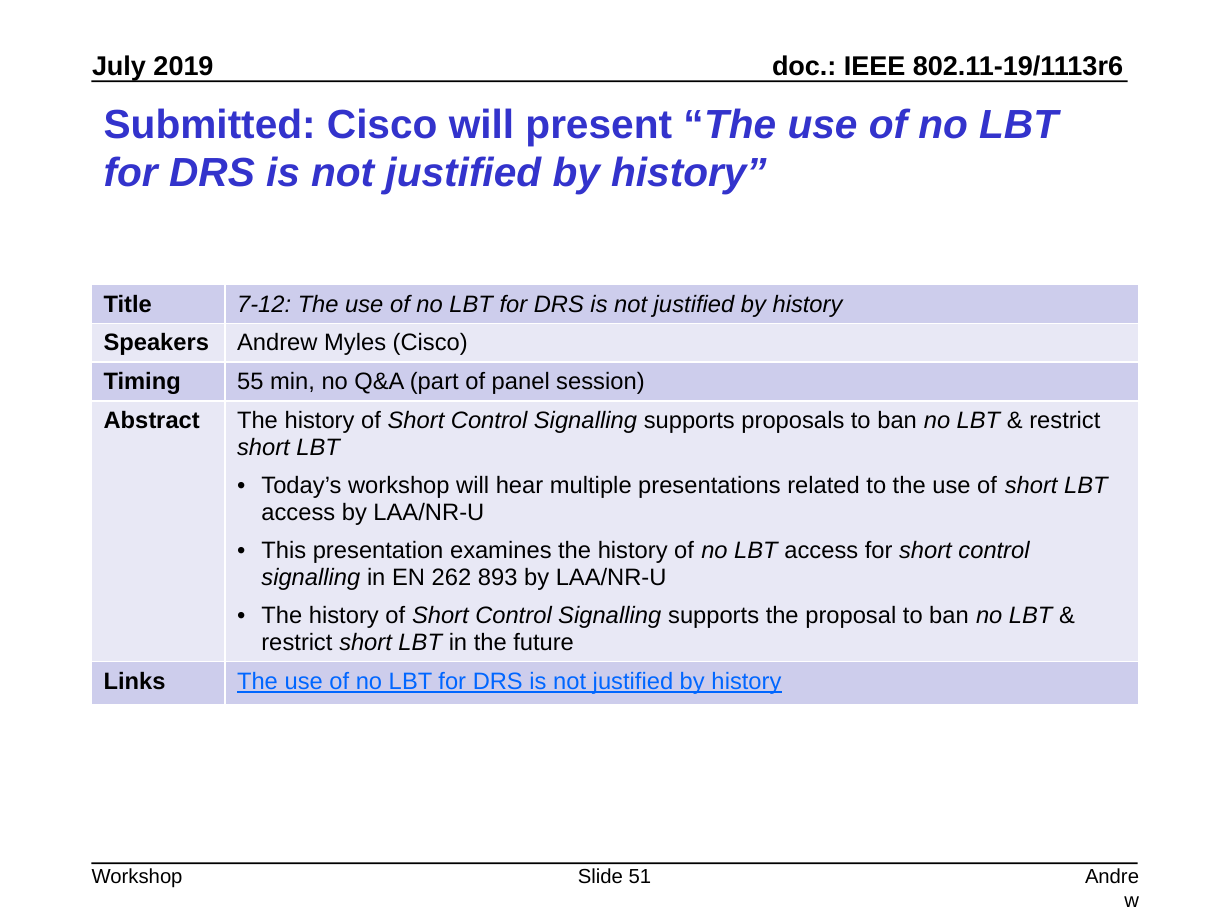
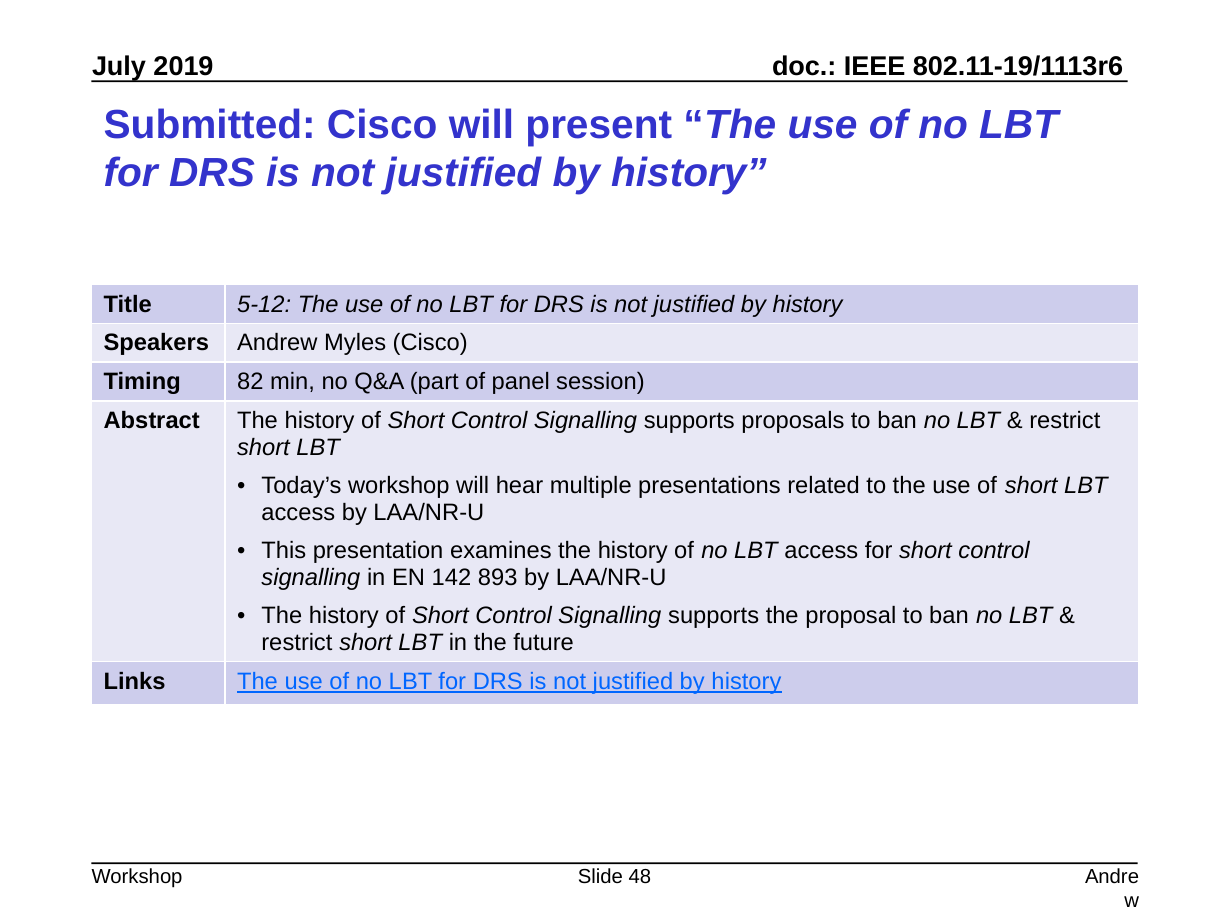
7-12: 7-12 -> 5-12
55: 55 -> 82
262: 262 -> 142
51: 51 -> 48
